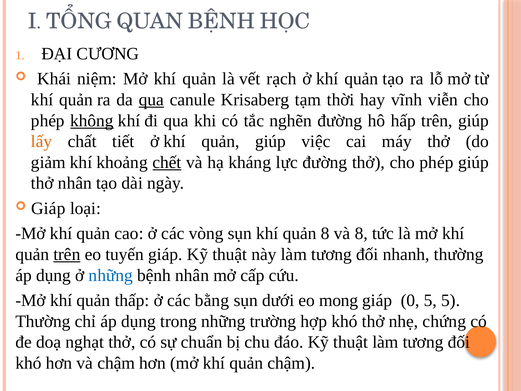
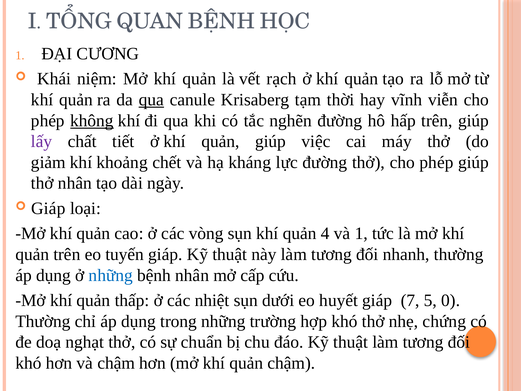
lấy colour: orange -> purple
chết underline: present -> none
quản 8: 8 -> 4
và 8: 8 -> 1
trên at (67, 254) underline: present -> none
bằng: bằng -> nhiệt
mong: mong -> huyết
0: 0 -> 7
5 5: 5 -> 0
